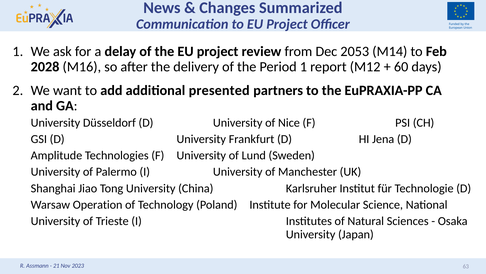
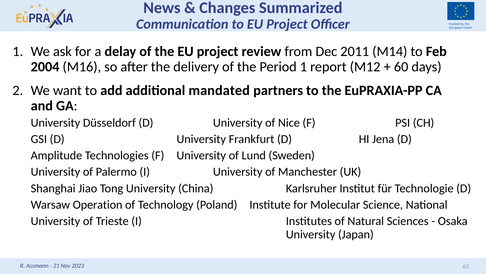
2053: 2053 -> 2011
2028: 2028 -> 2004
presented: presented -> mandated
